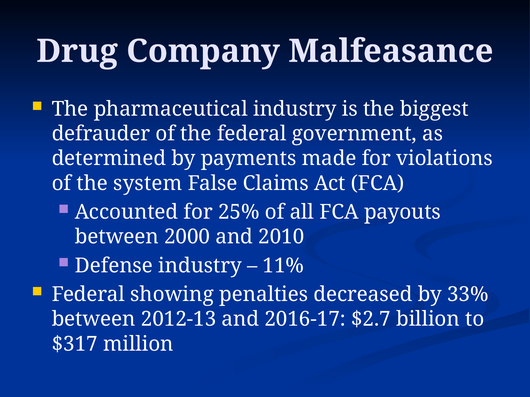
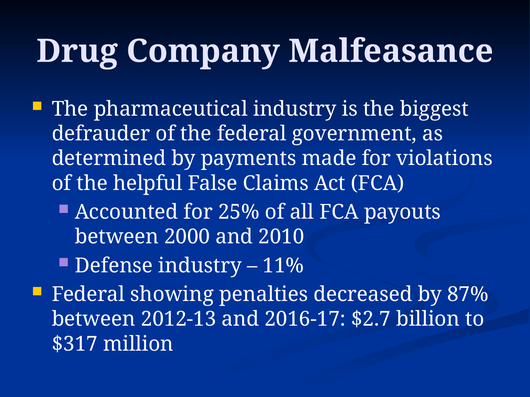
system: system -> helpful
33%: 33% -> 87%
